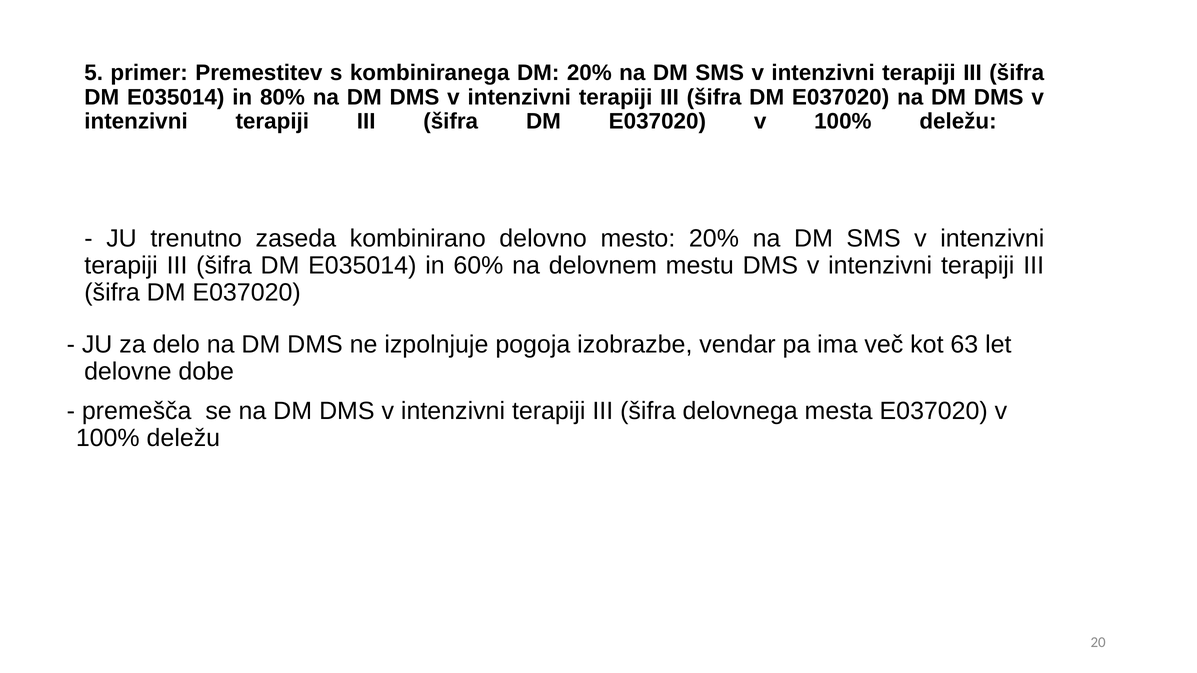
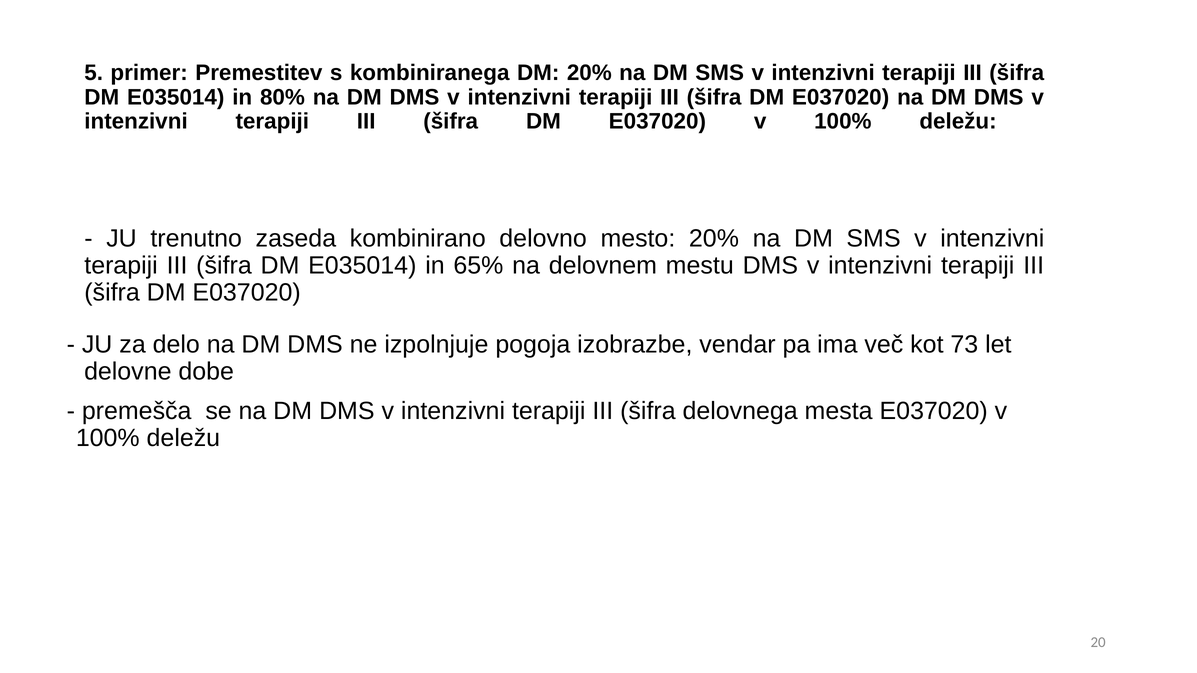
60%: 60% -> 65%
63: 63 -> 73
